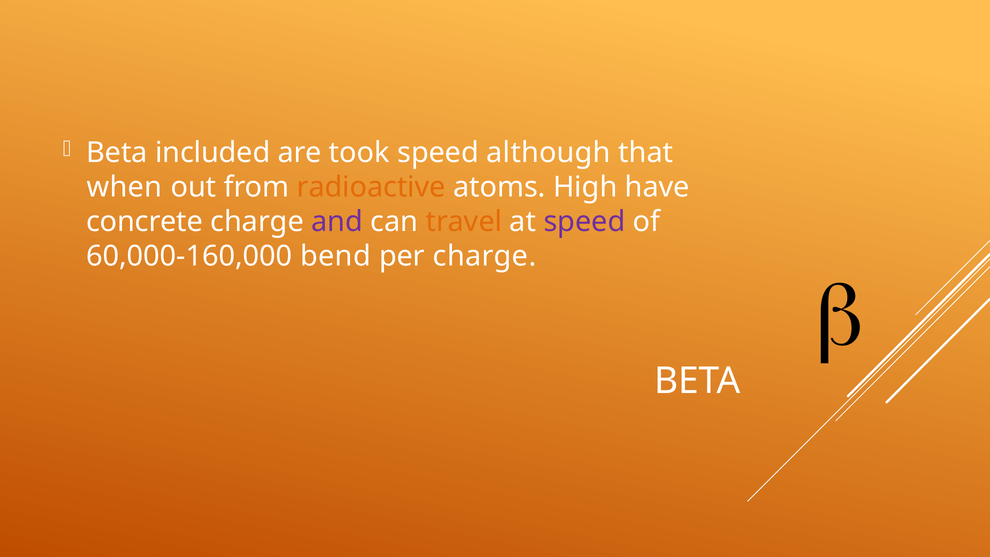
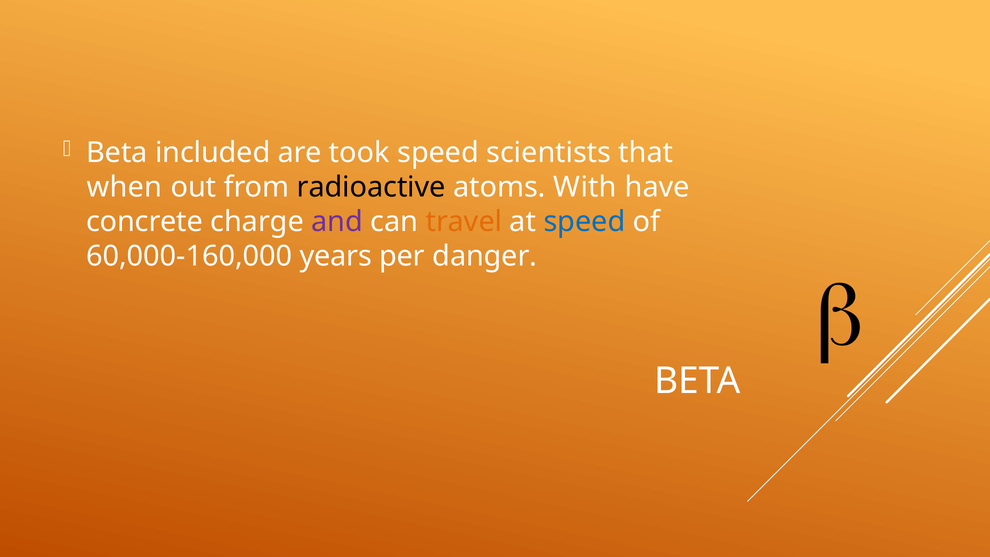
although: although -> scientists
radioactive colour: orange -> black
High: High -> With
speed at (584, 222) colour: purple -> blue
bend: bend -> years
per charge: charge -> danger
